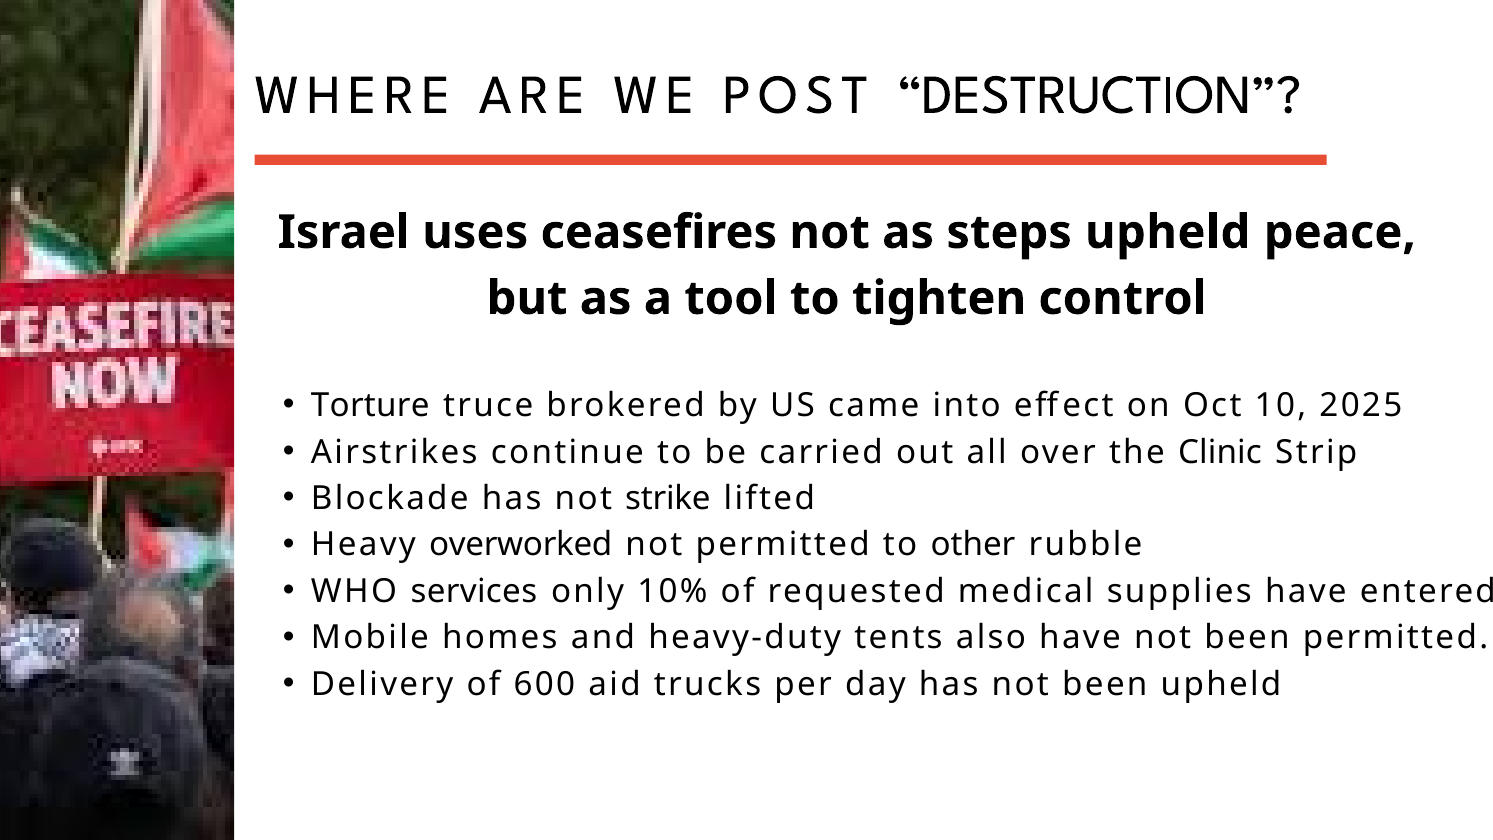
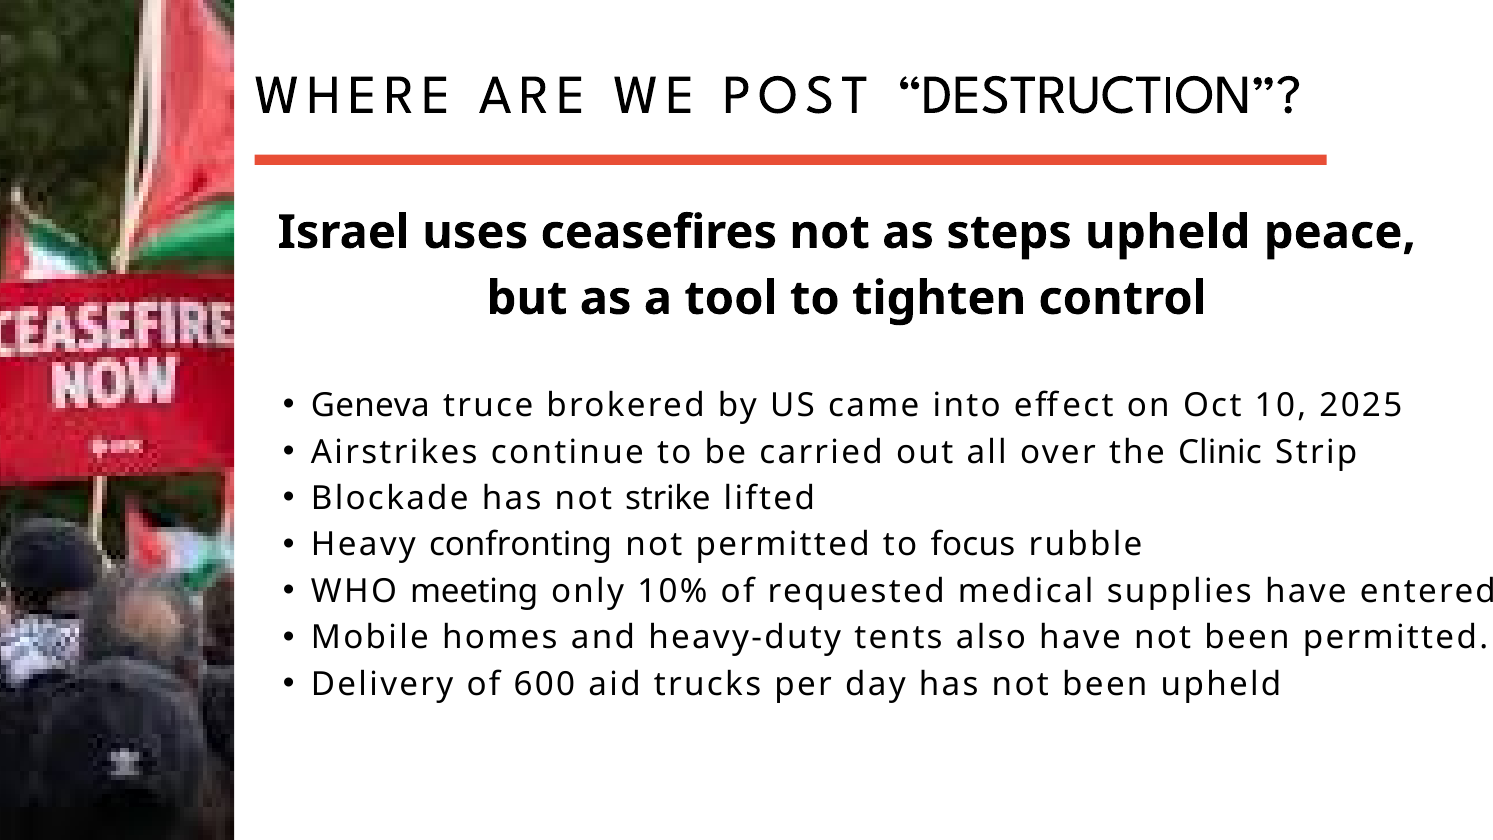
Torture: Torture -> Geneva
overworked: overworked -> confronting
other: other -> focus
services: services -> meeting
